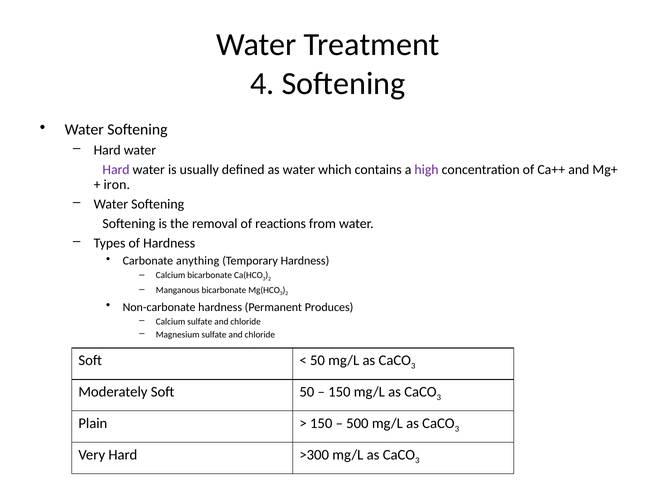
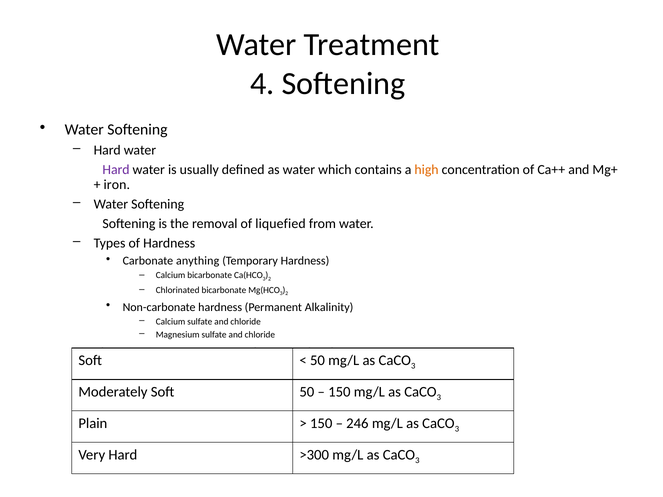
high colour: purple -> orange
reactions: reactions -> liquefied
Manganous: Manganous -> Chlorinated
Produces: Produces -> Alkalinity
500: 500 -> 246
